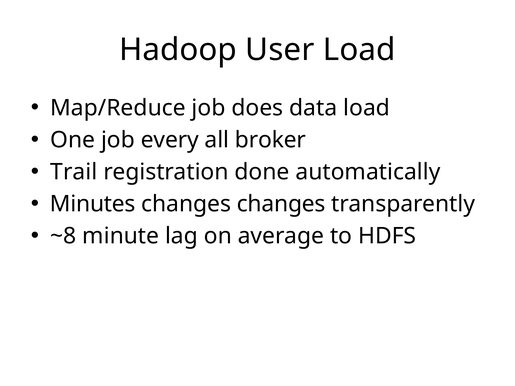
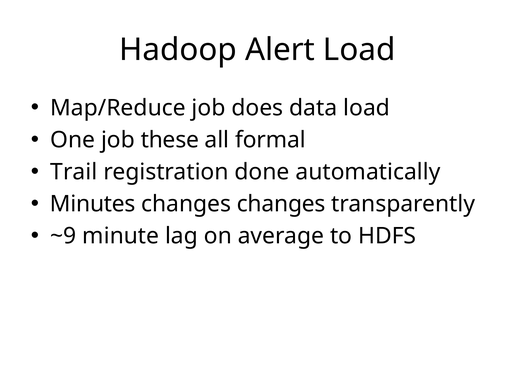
User: User -> Alert
every: every -> these
broker: broker -> formal
~8: ~8 -> ~9
